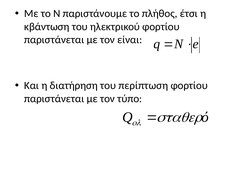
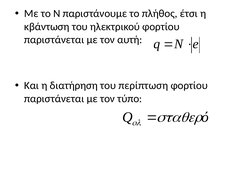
είναι: είναι -> αυτή
